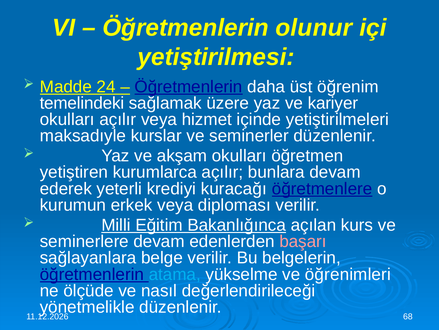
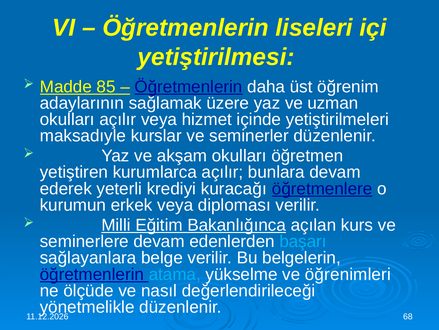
olunur: olunur -> liseleri
24: 24 -> 85
temelindeki: temelindeki -> adaylarının
kariyer: kariyer -> uzman
başarı colour: pink -> light blue
